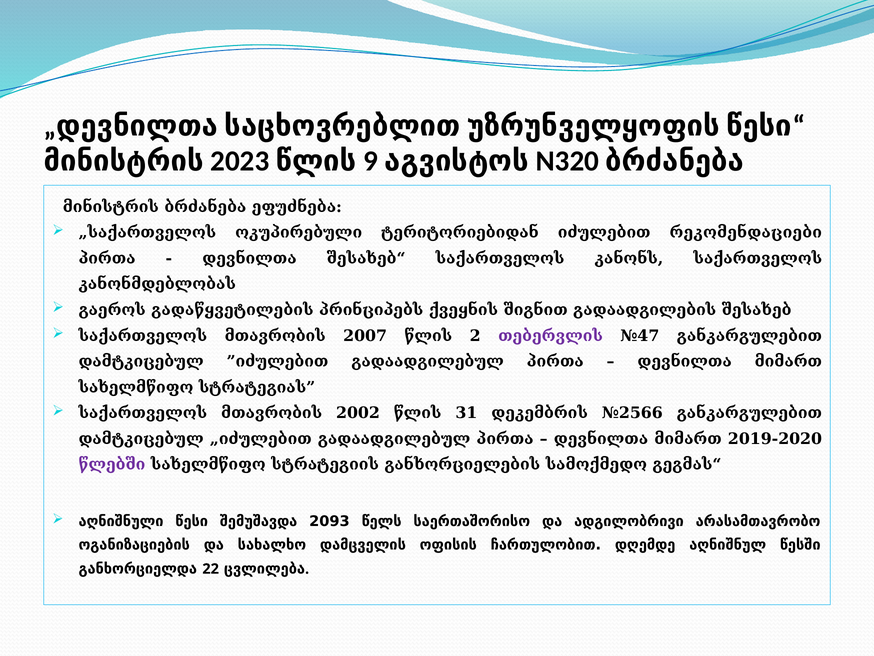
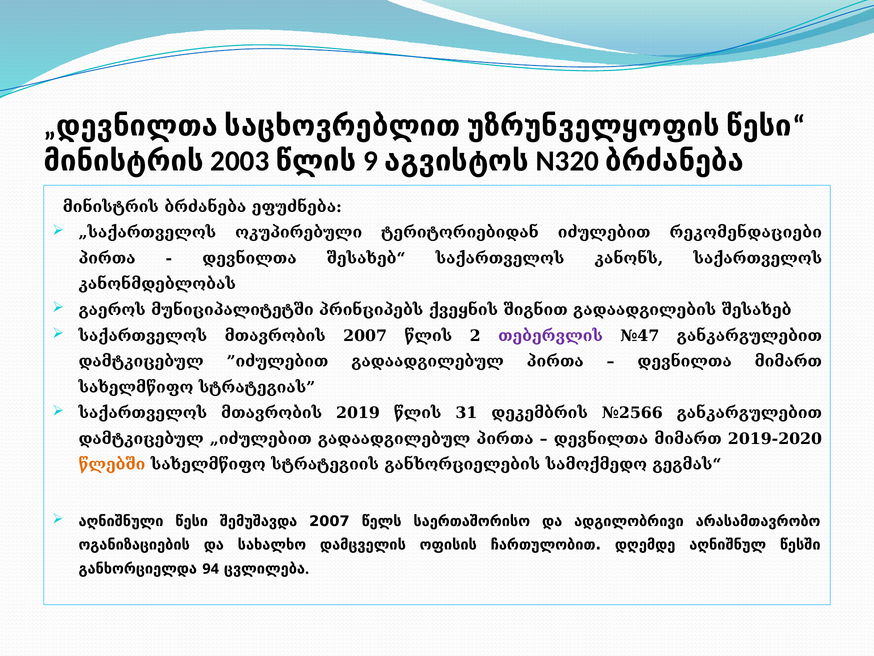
2023: 2023 -> 2003
გადაწყვეტილების: გადაწყვეტილების -> მუნიციპალიტეტში
2002: 2002 -> 2019
წლებში colour: purple -> orange
შემუშავდა 2093: 2093 -> 2007
22: 22 -> 94
